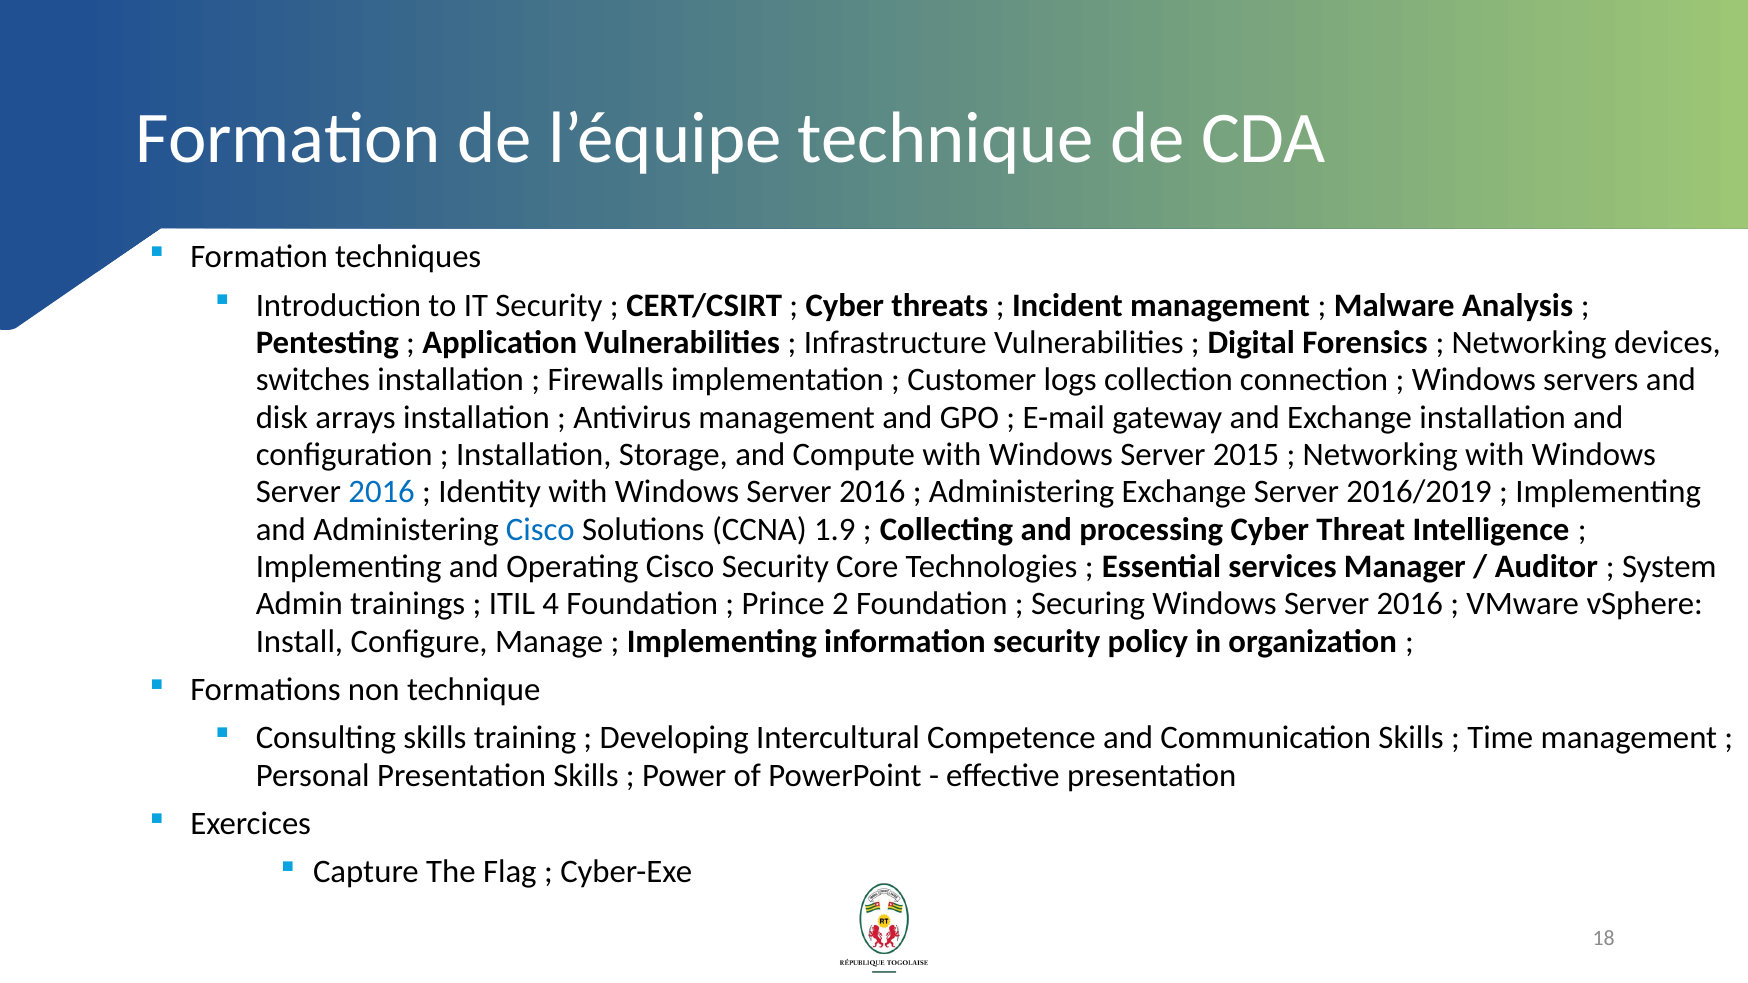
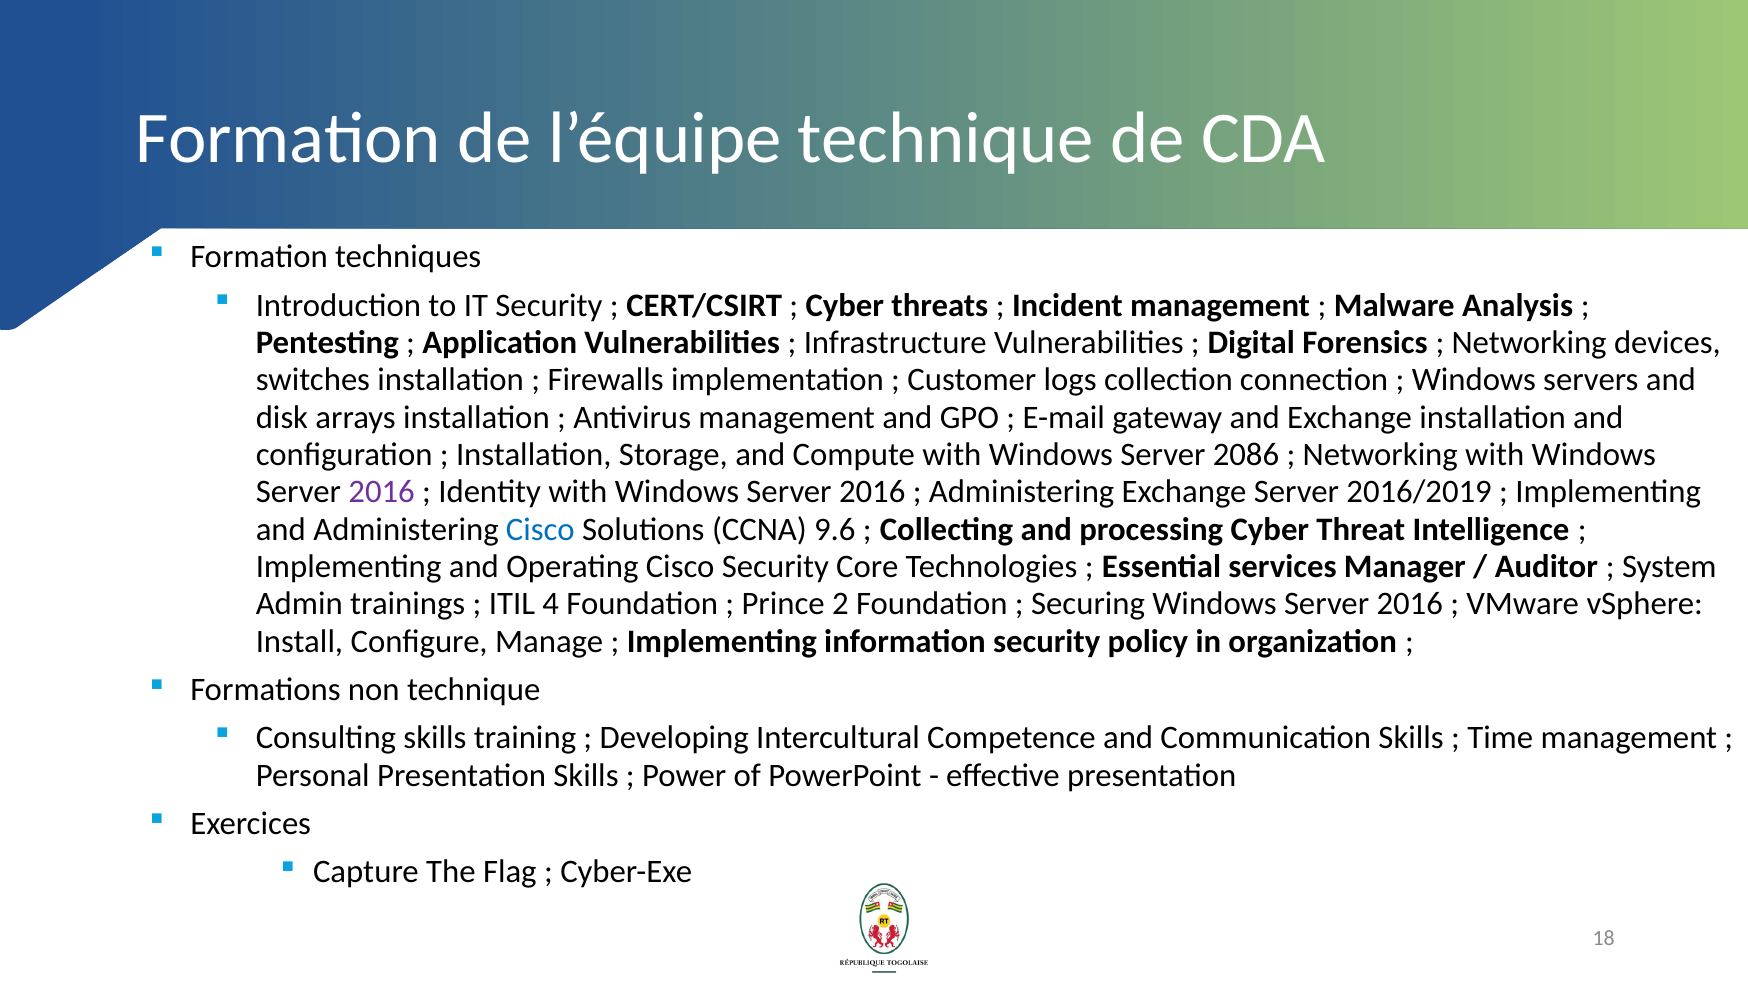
2015: 2015 -> 2086
2016 at (382, 492) colour: blue -> purple
1.9: 1.9 -> 9.6
